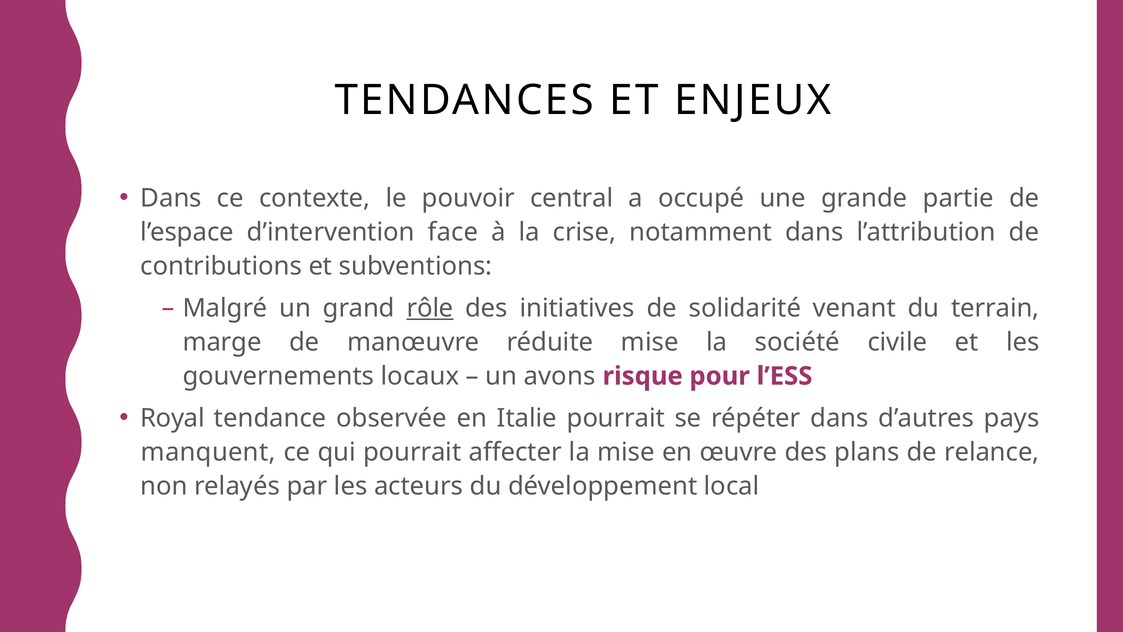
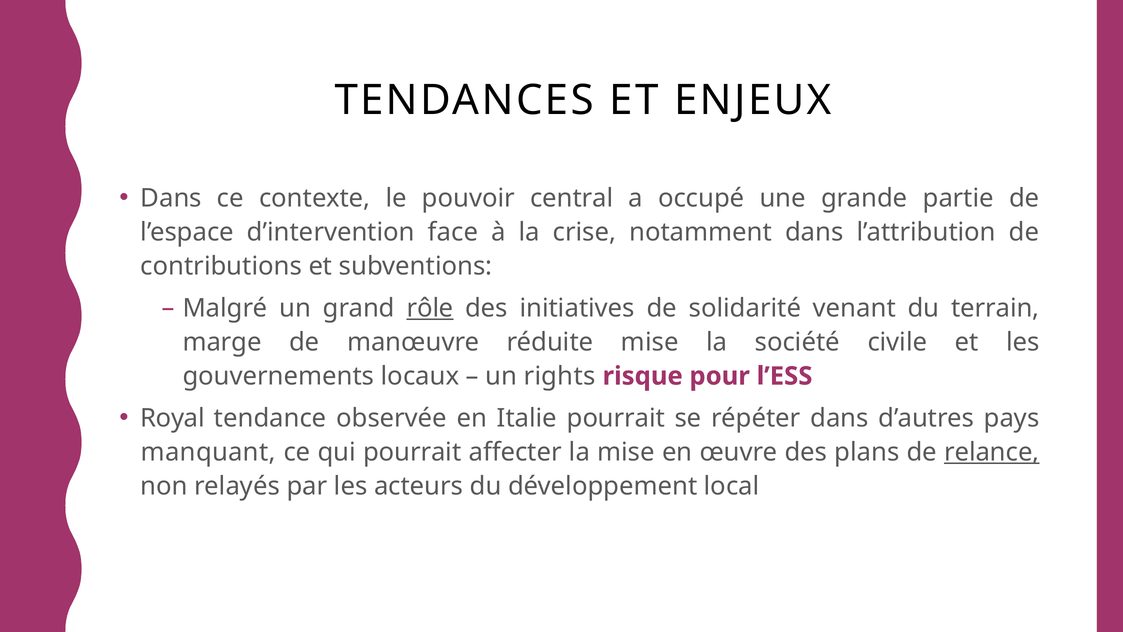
avons: avons -> rights
manquent: manquent -> manquant
relance underline: none -> present
